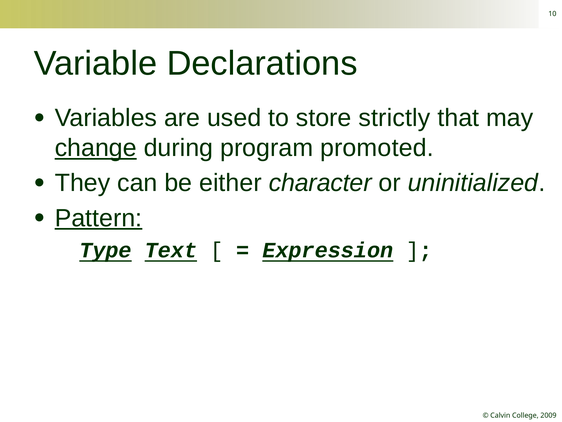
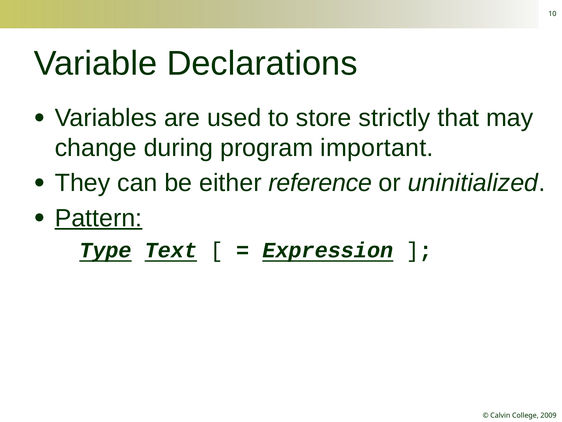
change underline: present -> none
promoted: promoted -> important
character: character -> reference
